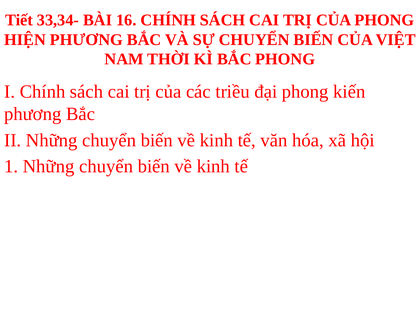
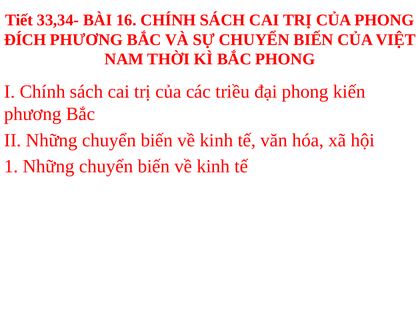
HIỆN: HIỆN -> ĐÍCH
